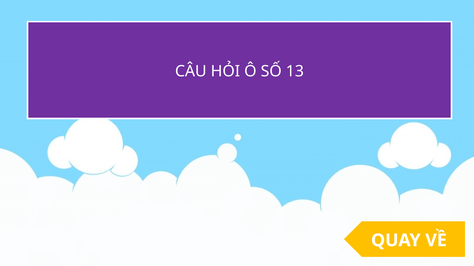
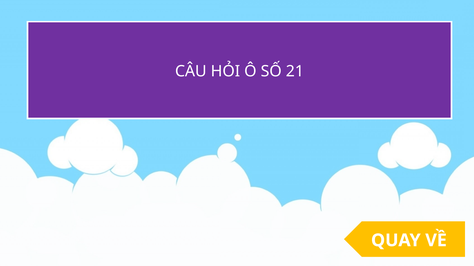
13: 13 -> 21
